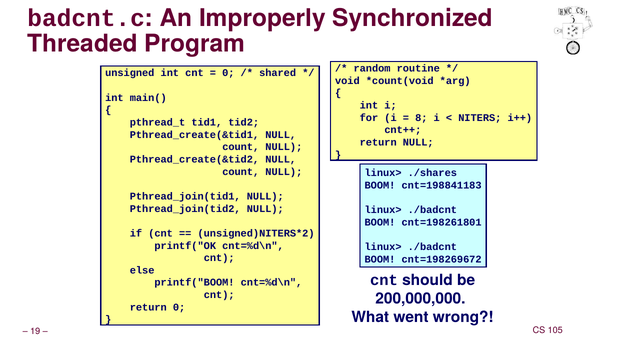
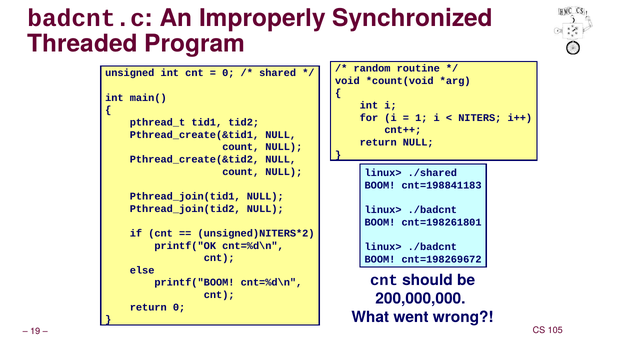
8: 8 -> 1
./shares: ./shares -> ./shared
